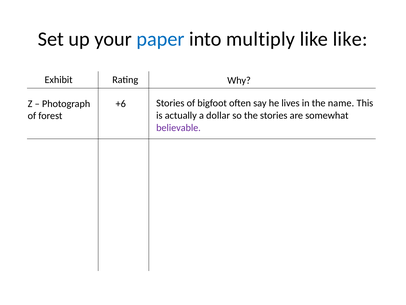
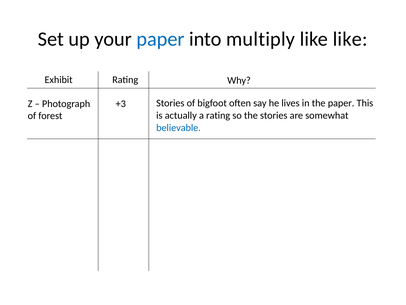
+6: +6 -> +3
the name: name -> paper
a dollar: dollar -> rating
believable colour: purple -> blue
